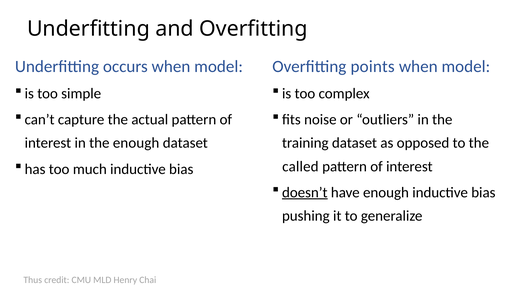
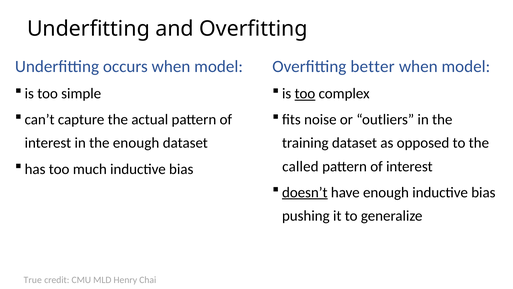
points: points -> better
too at (305, 93) underline: none -> present
Thus: Thus -> True
